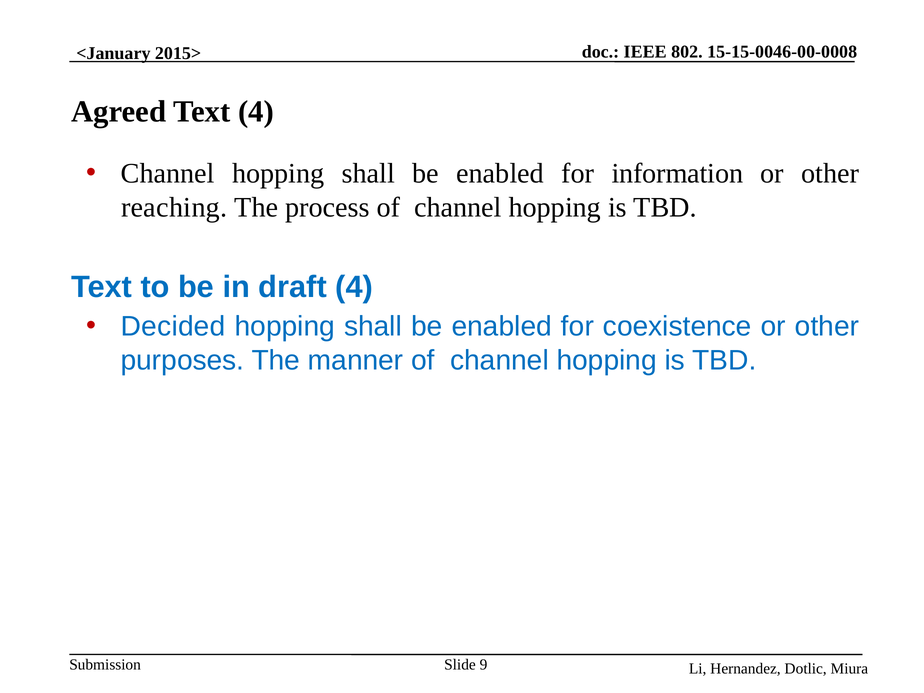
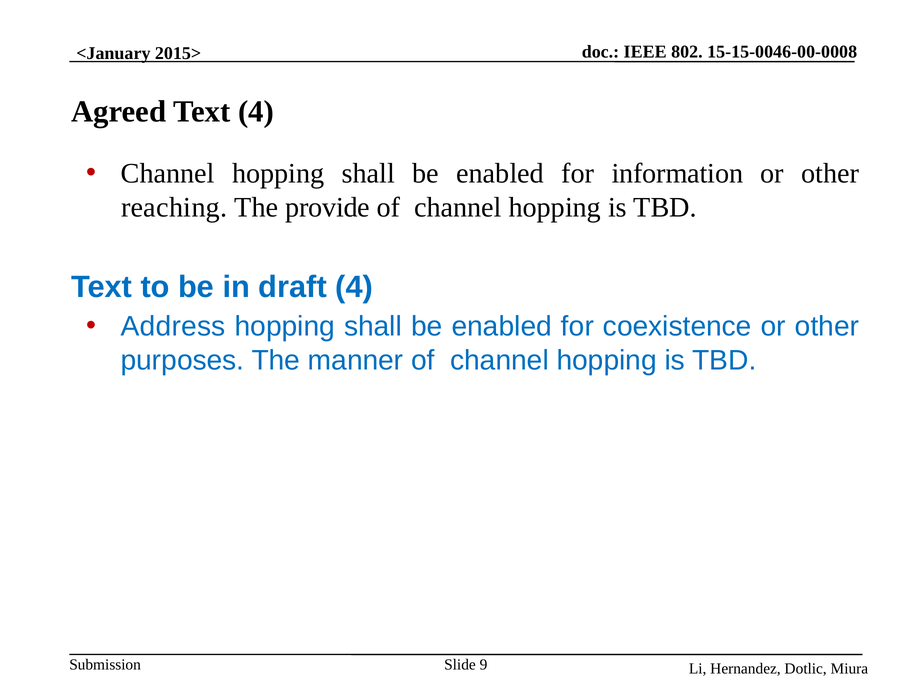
process: process -> provide
Decided: Decided -> Address
